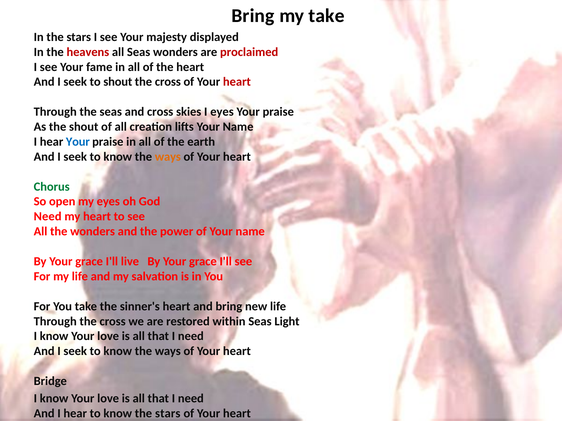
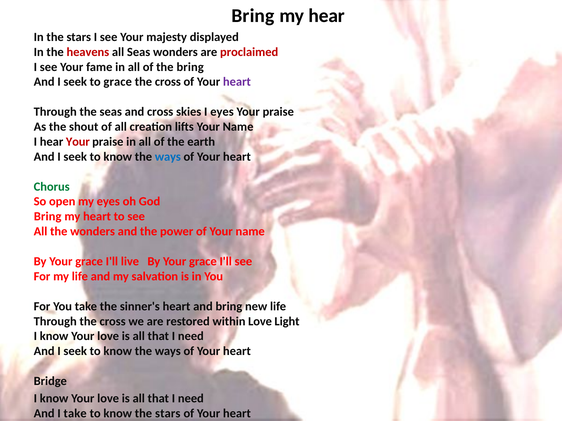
my take: take -> hear
the heart: heart -> bring
to shout: shout -> grace
heart at (237, 82) colour: red -> purple
Your at (78, 142) colour: blue -> red
ways at (168, 157) colour: orange -> blue
Need at (48, 217): Need -> Bring
within Seas: Seas -> Love
And I hear: hear -> take
